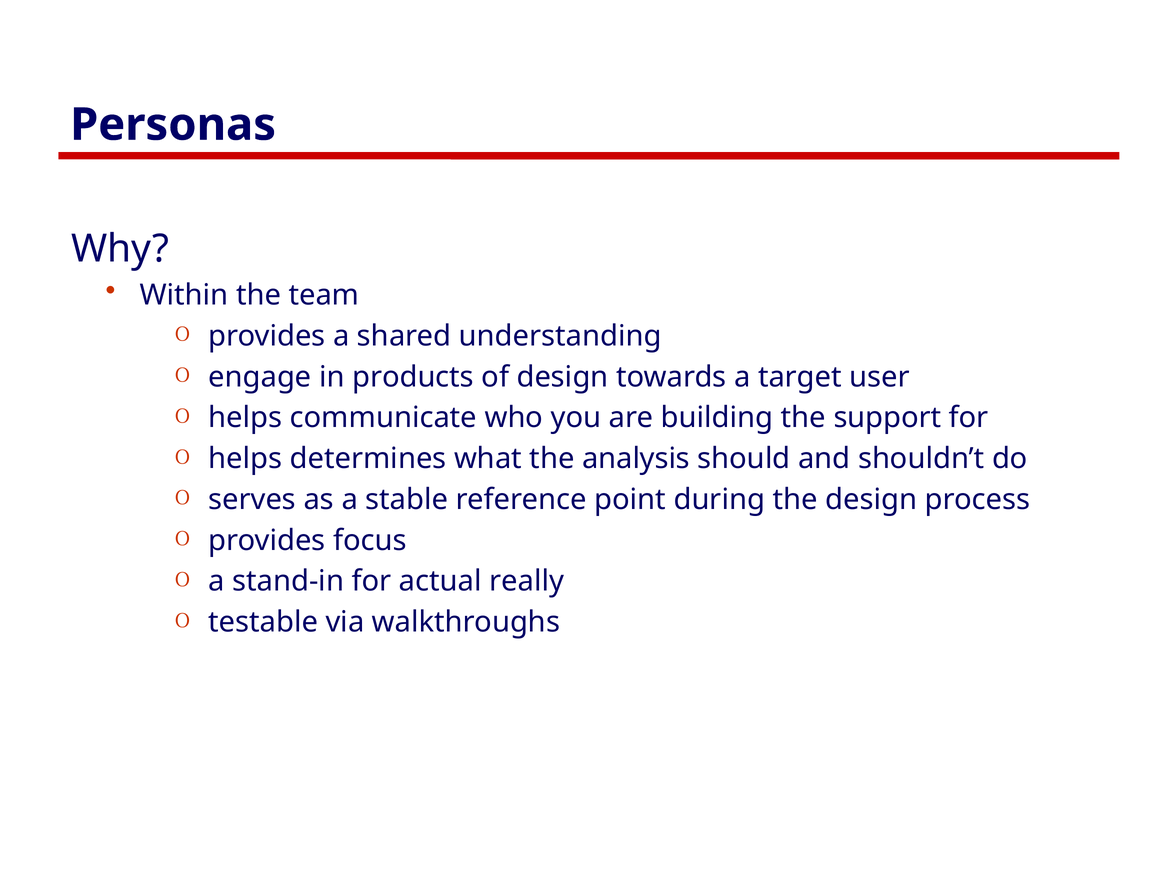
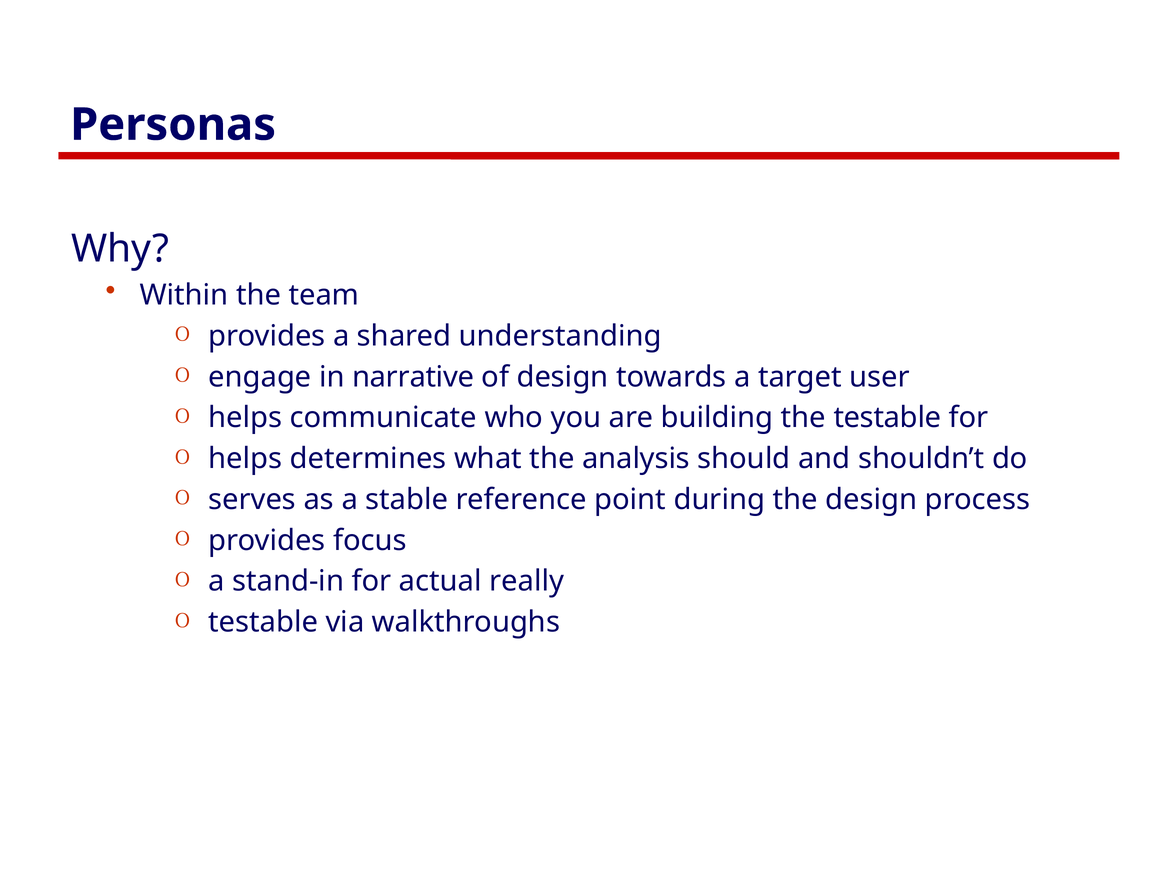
products: products -> narrative
the support: support -> testable
